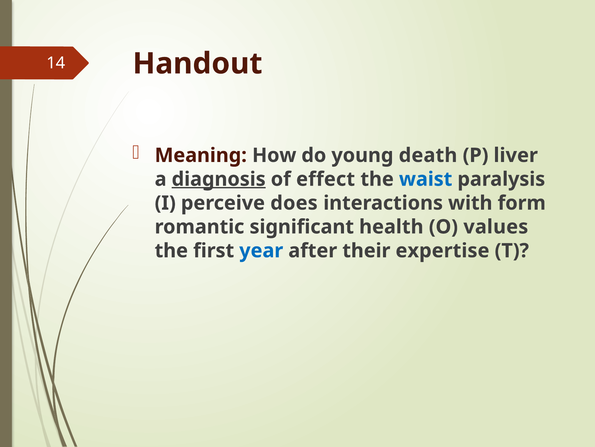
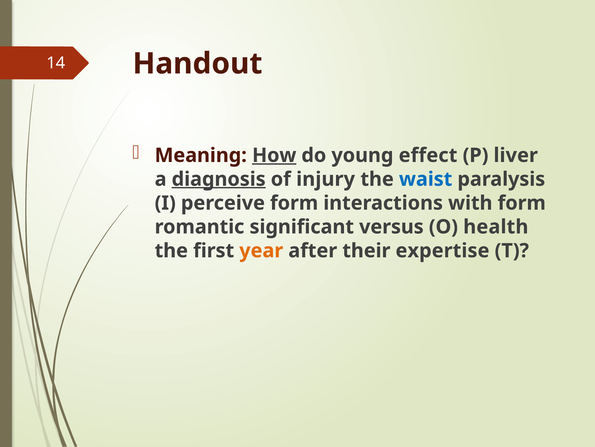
How underline: none -> present
death: death -> effect
effect: effect -> injury
perceive does: does -> form
health: health -> versus
values: values -> health
year colour: blue -> orange
